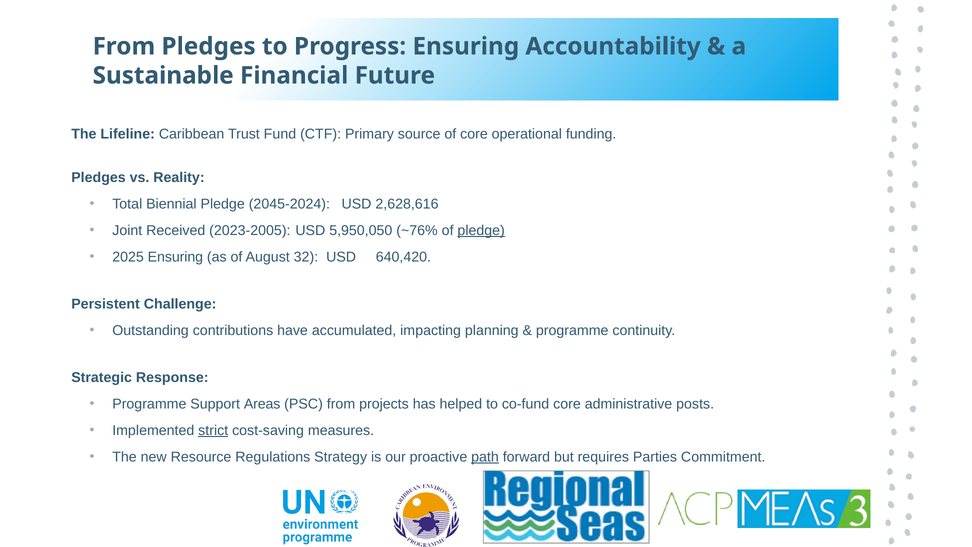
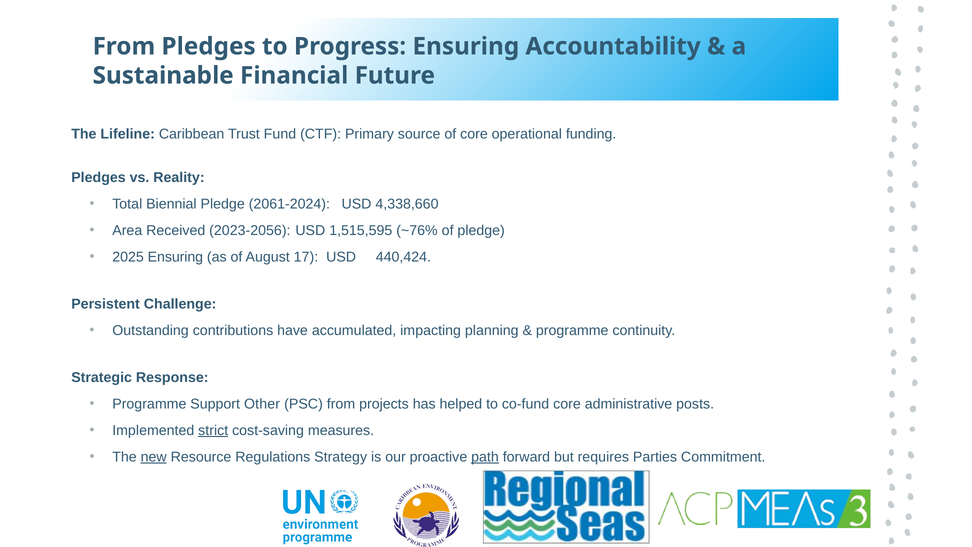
2045-2024: 2045-2024 -> 2061-2024
2,628,616: 2,628,616 -> 4,338,660
Joint: Joint -> Area
2023-2005: 2023-2005 -> 2023-2056
5,950,050: 5,950,050 -> 1,515,595
pledge at (481, 230) underline: present -> none
32: 32 -> 17
640,420: 640,420 -> 440,424
Areas: Areas -> Other
new underline: none -> present
